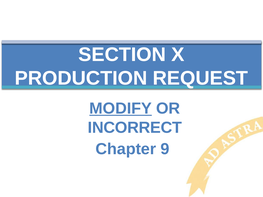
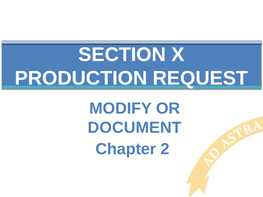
MODIFY underline: present -> none
INCORRECT: INCORRECT -> DOCUMENT
9: 9 -> 2
